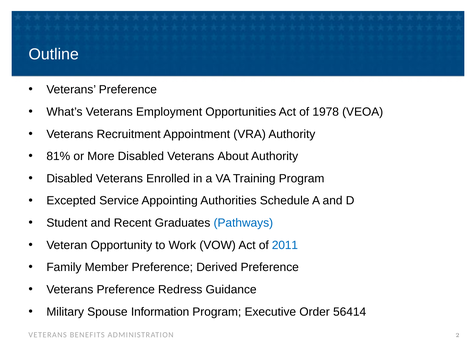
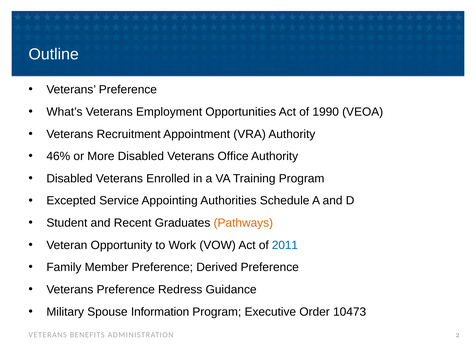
1978: 1978 -> 1990
81%: 81% -> 46%
About: About -> Office
Pathways colour: blue -> orange
56414: 56414 -> 10473
